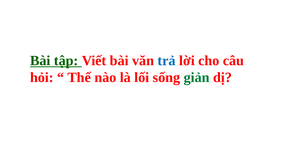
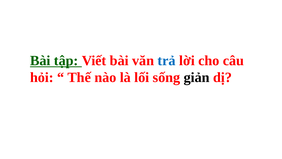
giản colour: green -> black
